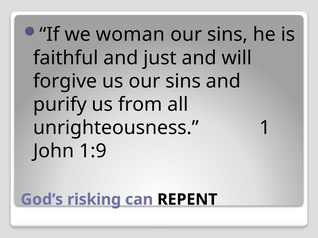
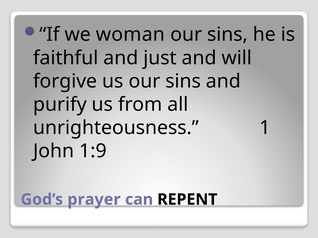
risking: risking -> prayer
